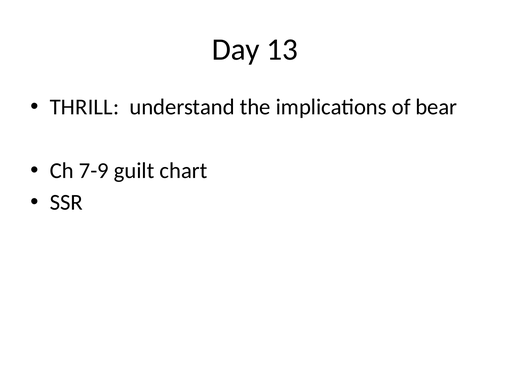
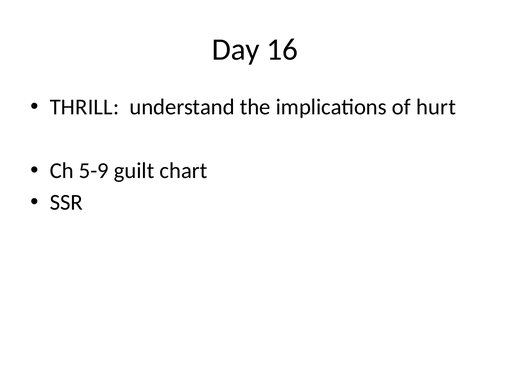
13: 13 -> 16
bear: bear -> hurt
7-9: 7-9 -> 5-9
